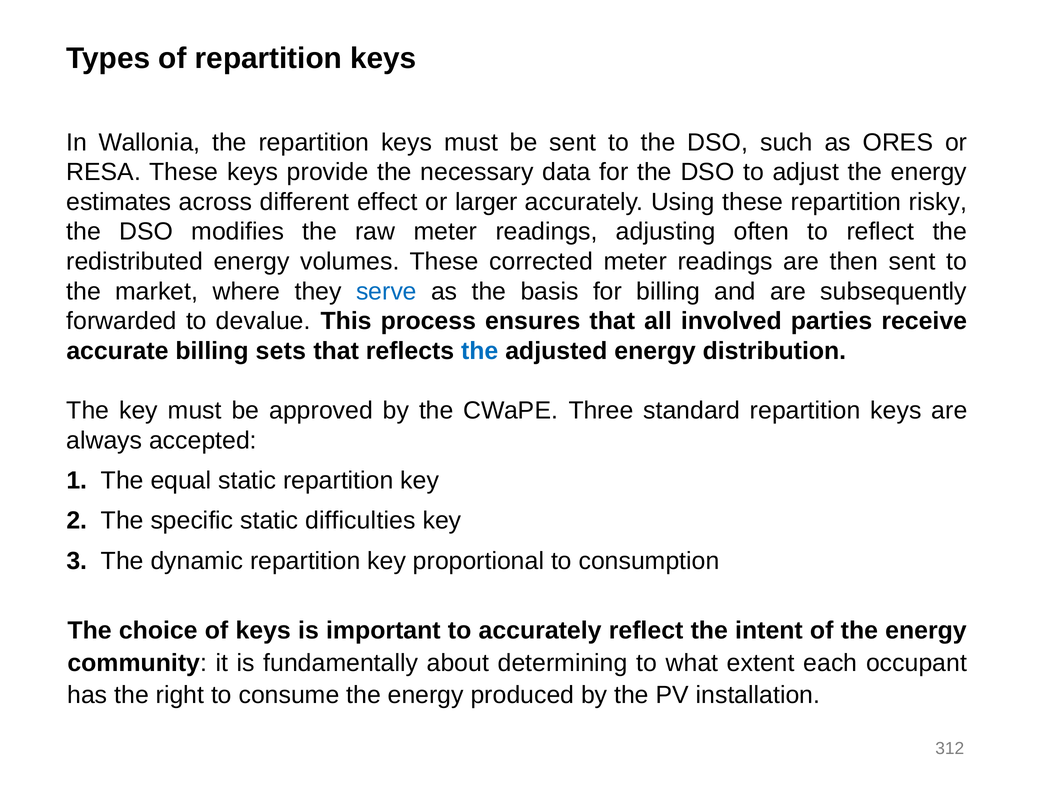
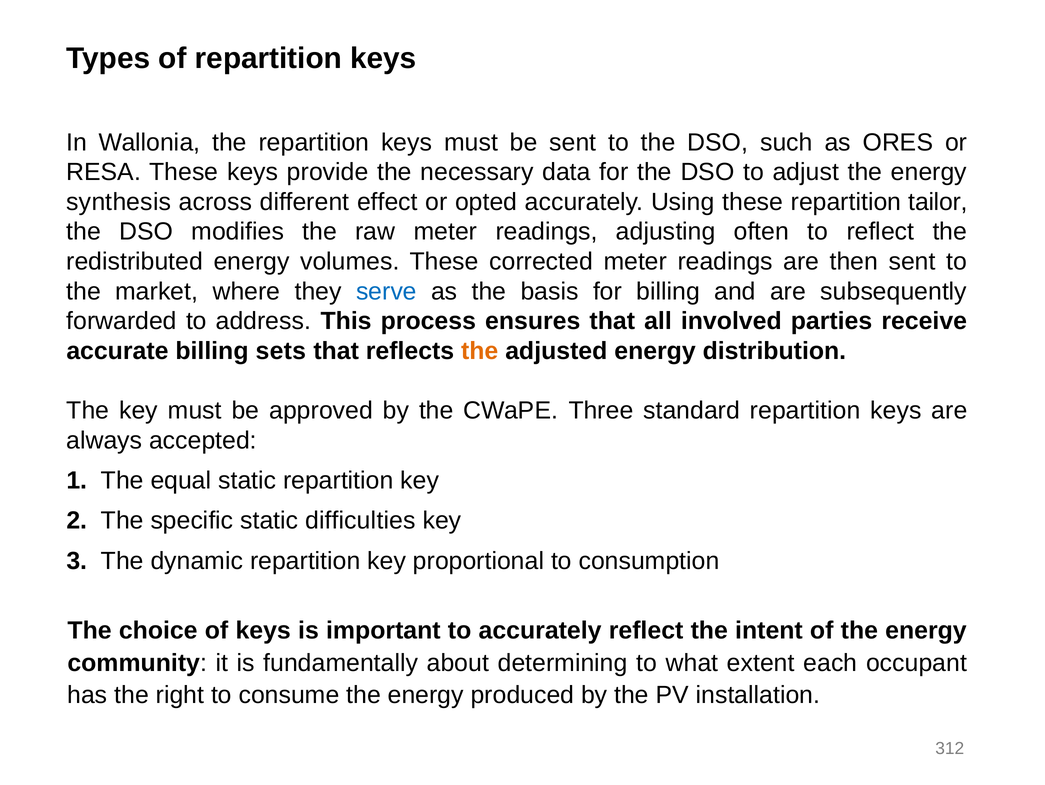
estimates: estimates -> synthesis
larger: larger -> opted
risky: risky -> tailor
devalue: devalue -> address
the at (480, 351) colour: blue -> orange
